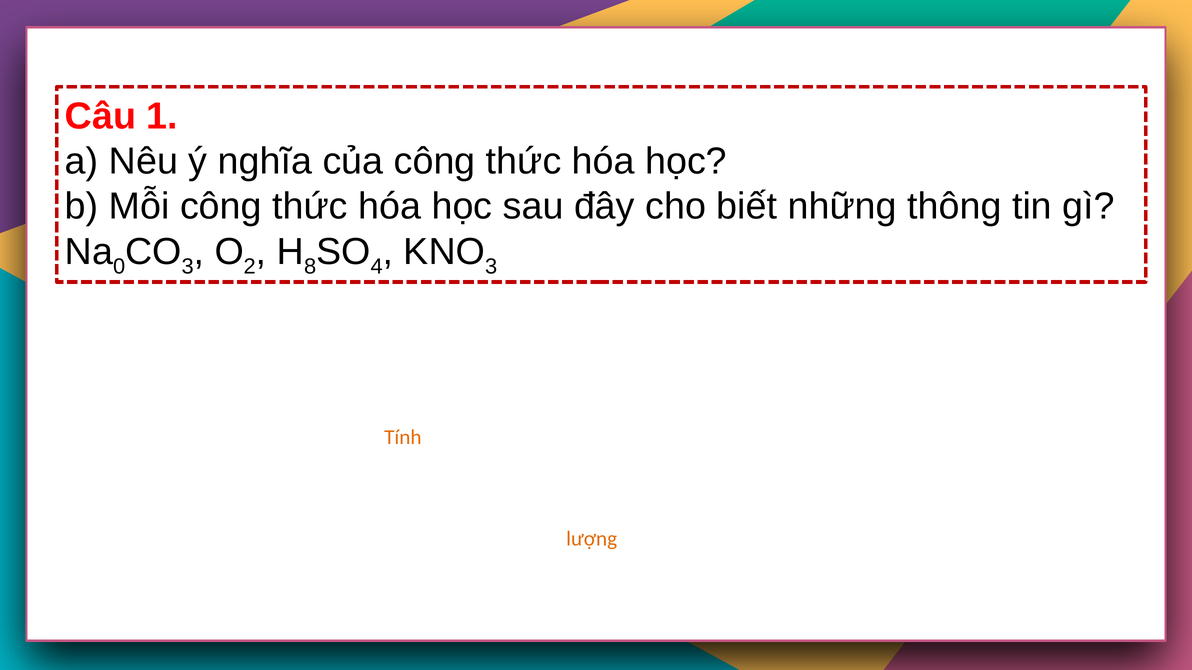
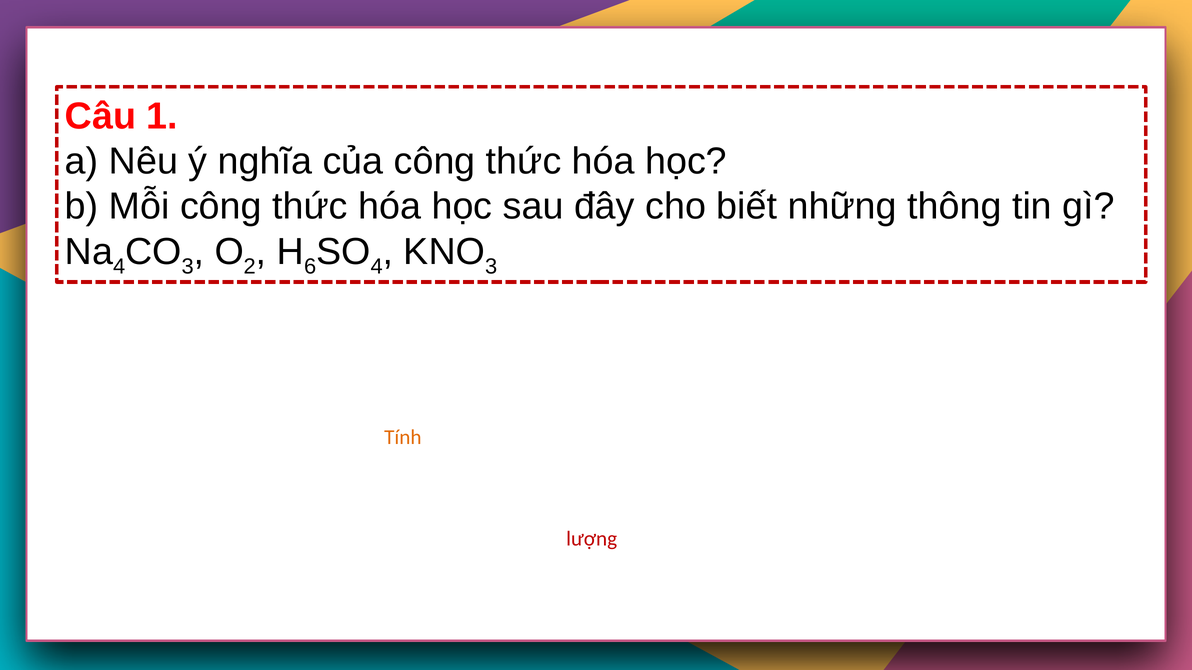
0 at (119, 266): 0 -> 4
8: 8 -> 6
lượng at (592, 539) colour: orange -> red
